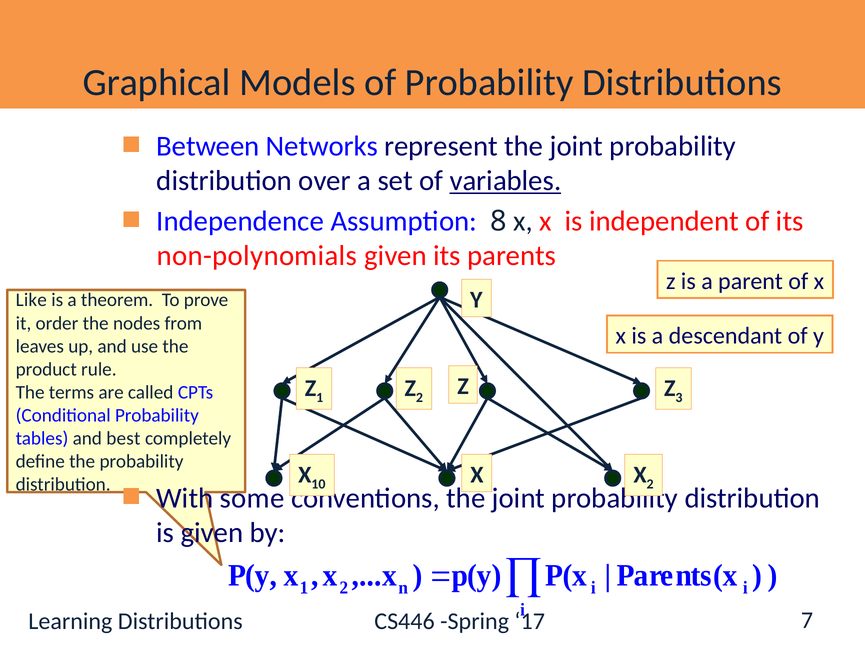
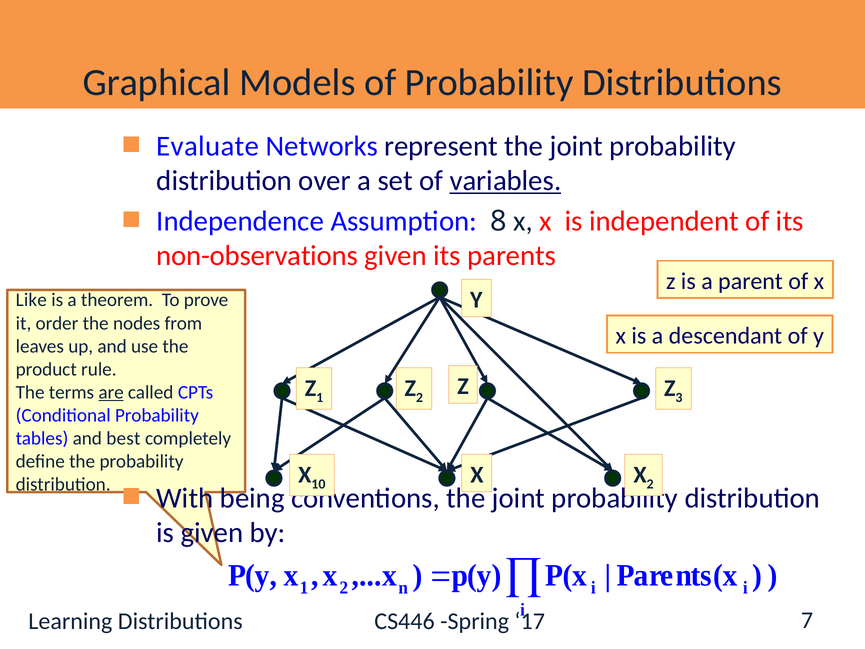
Between: Between -> Evaluate
non-polynomials: non-polynomials -> non-observations
are underline: none -> present
some: some -> being
